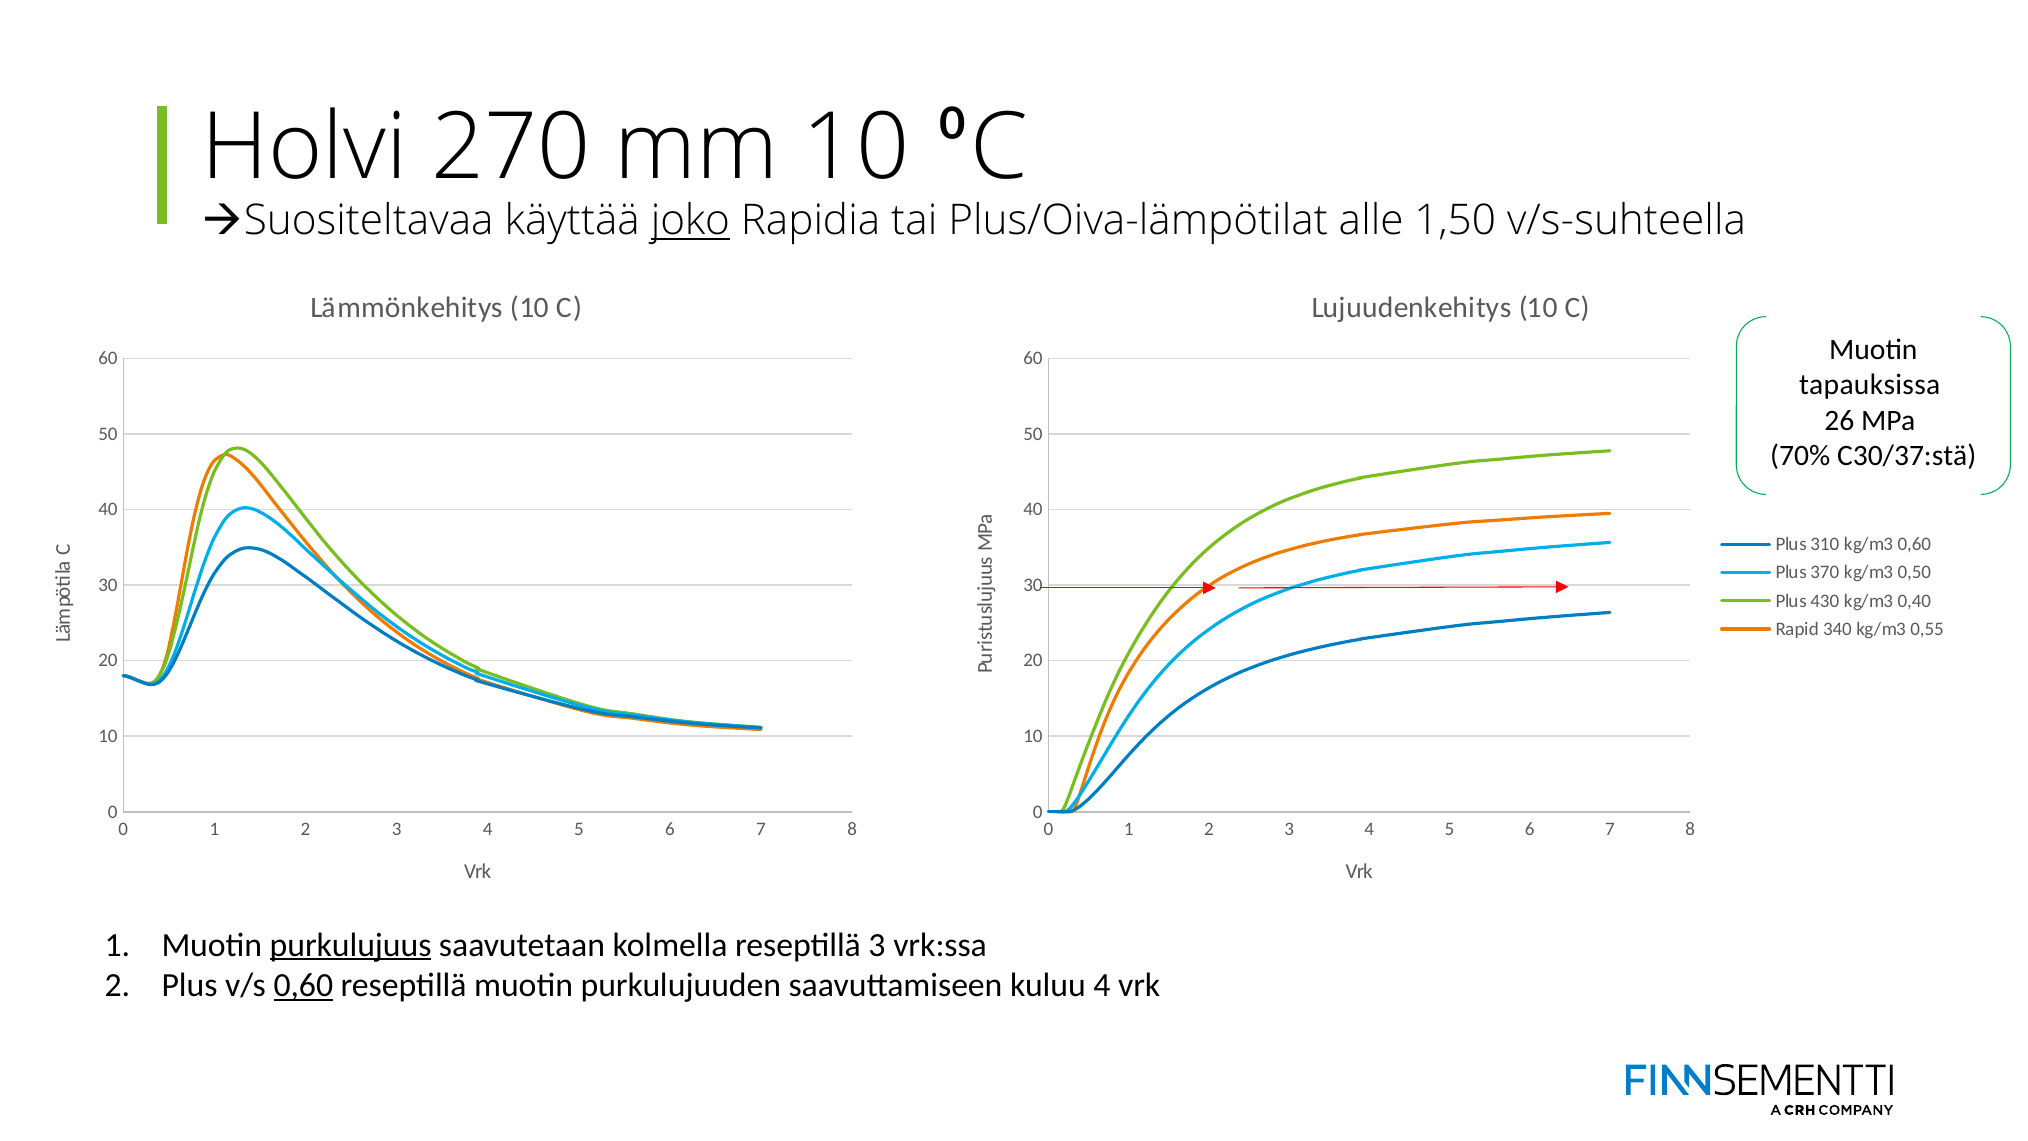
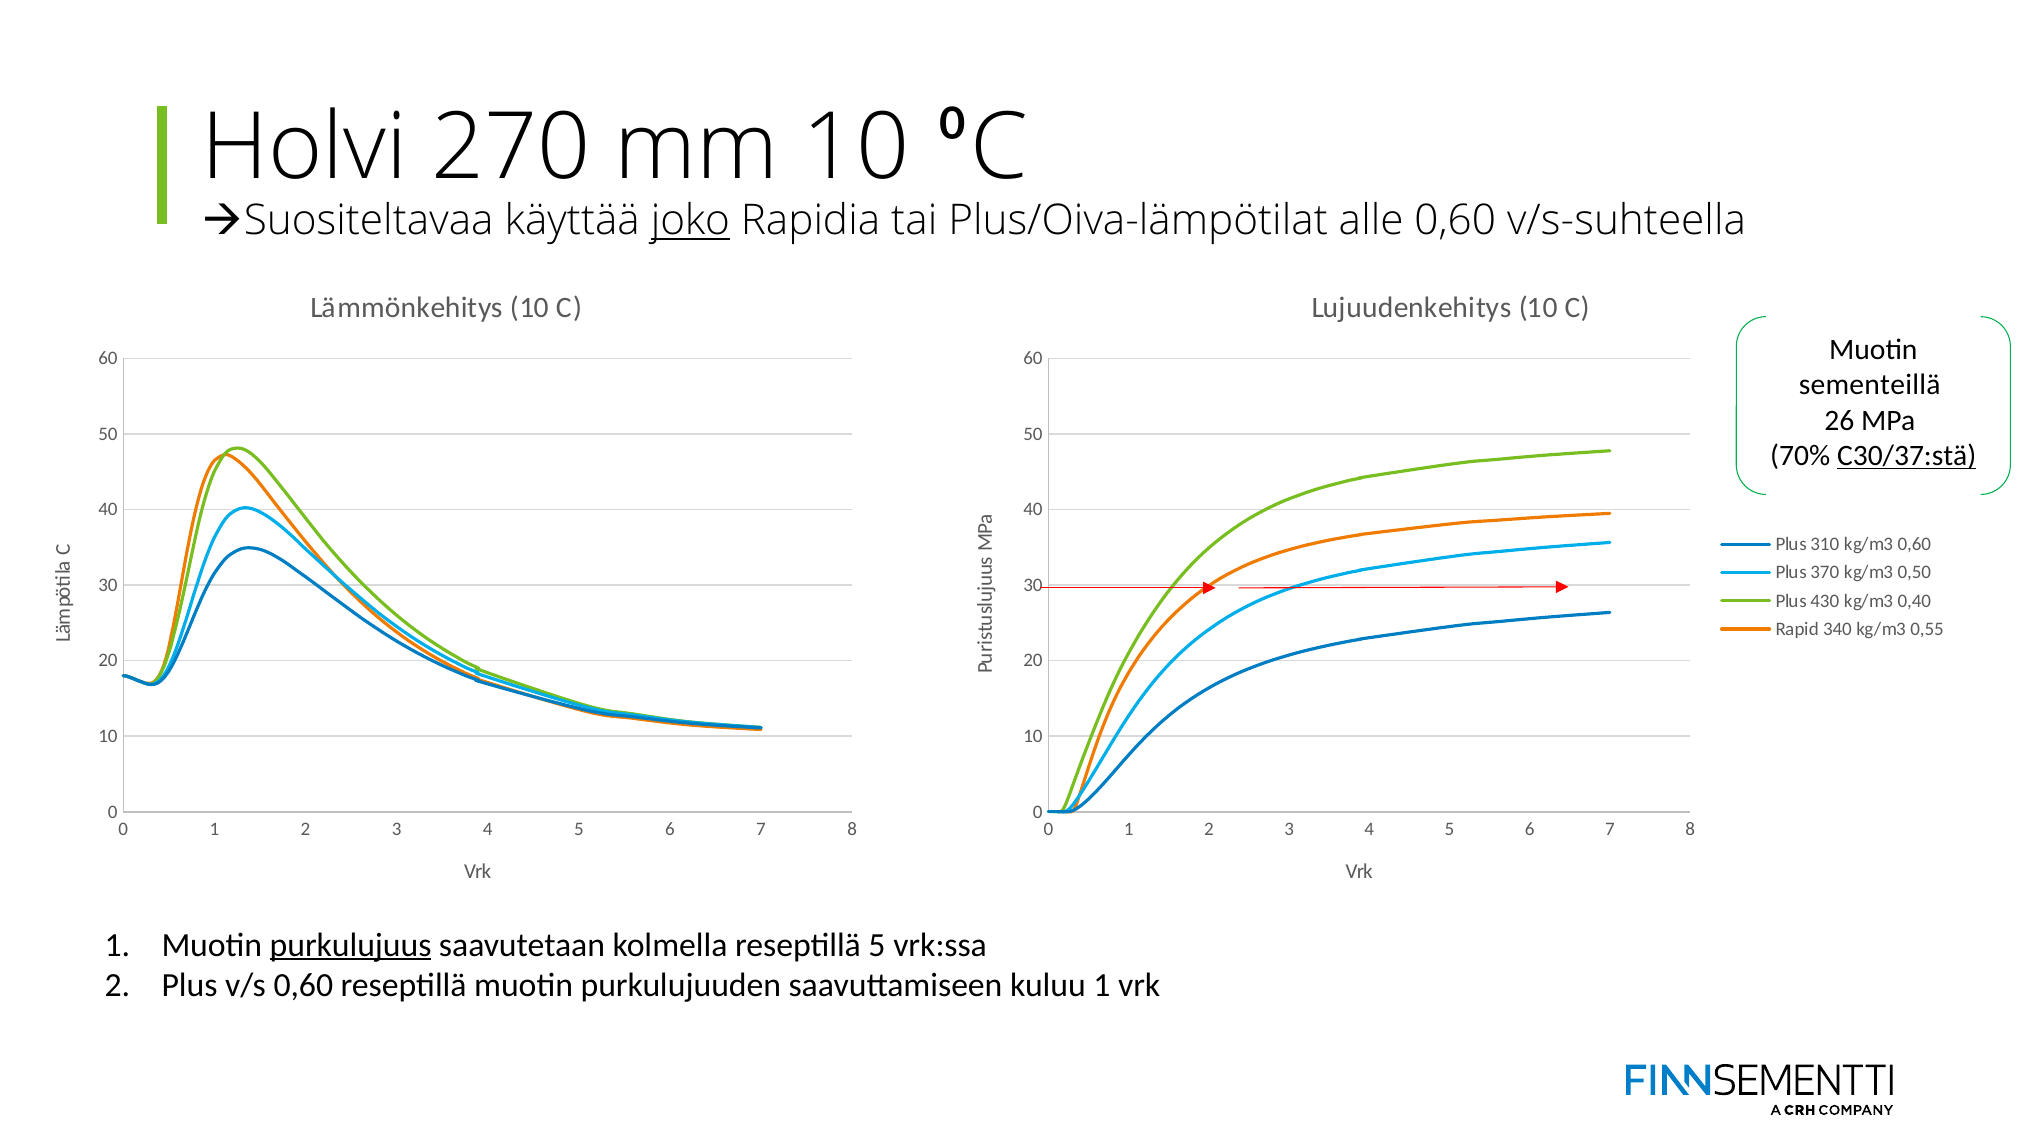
alle 1,50: 1,50 -> 0,60
tapauksissa: tapauksissa -> sementeillä
C30/37:stä underline: none -> present
reseptillä 3: 3 -> 5
0,60 at (303, 985) underline: present -> none
kuluu 4: 4 -> 1
